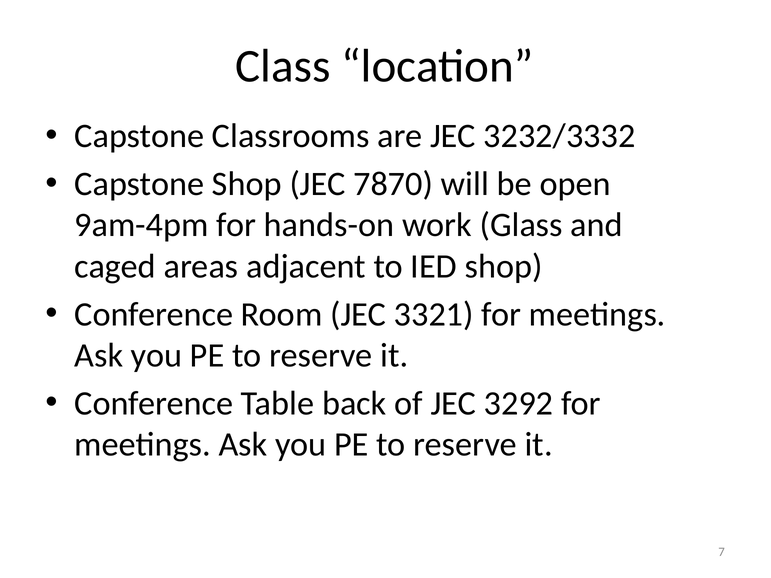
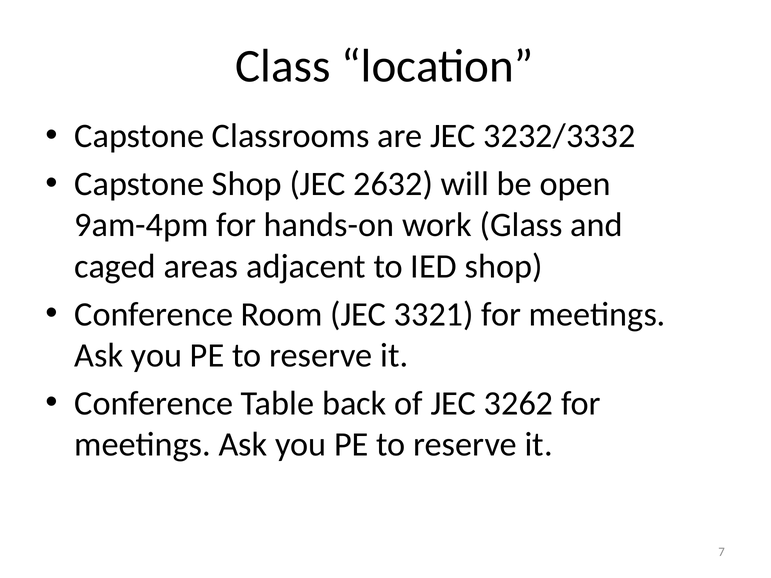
7870: 7870 -> 2632
3292: 3292 -> 3262
